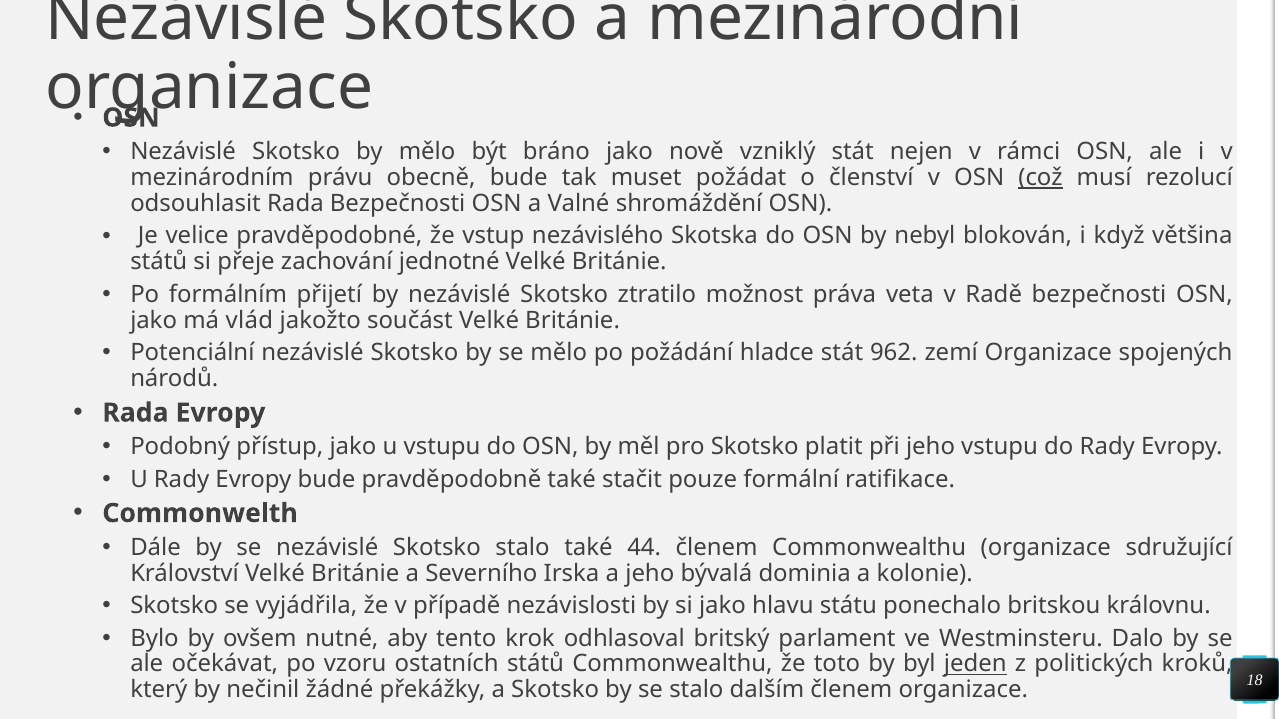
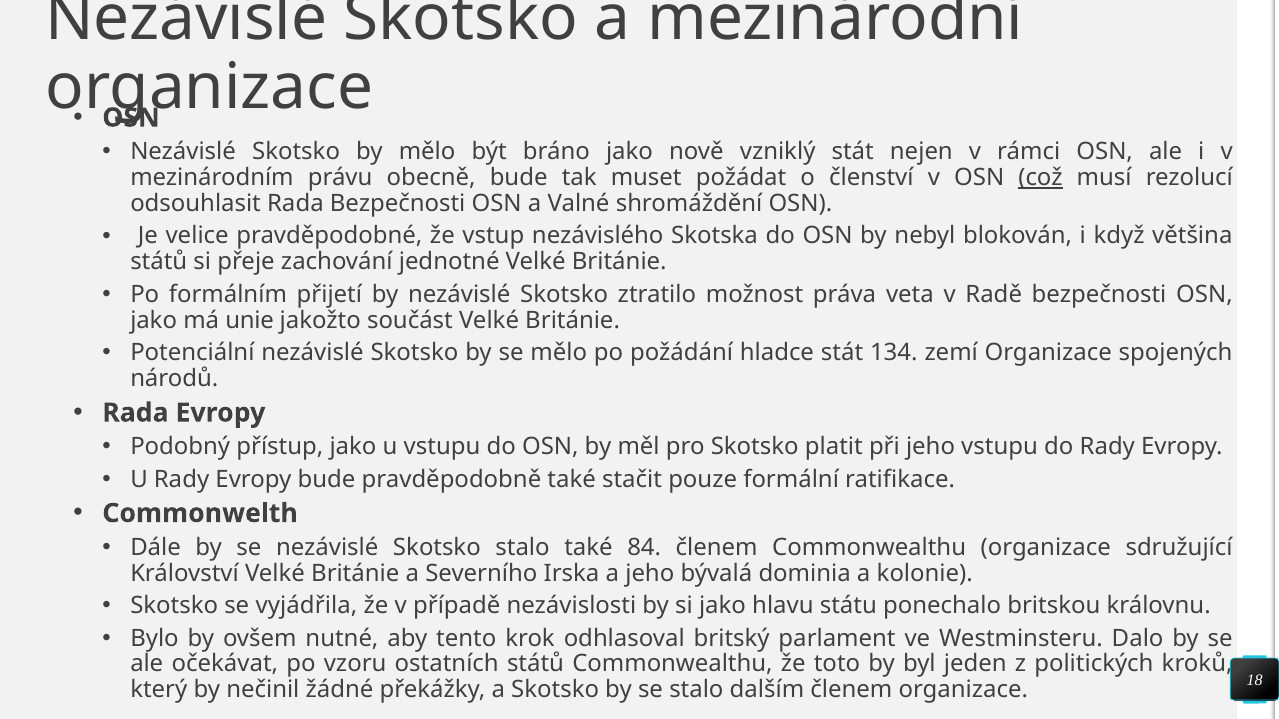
vlád: vlád -> unie
962: 962 -> 134
44: 44 -> 84
jeden underline: present -> none
